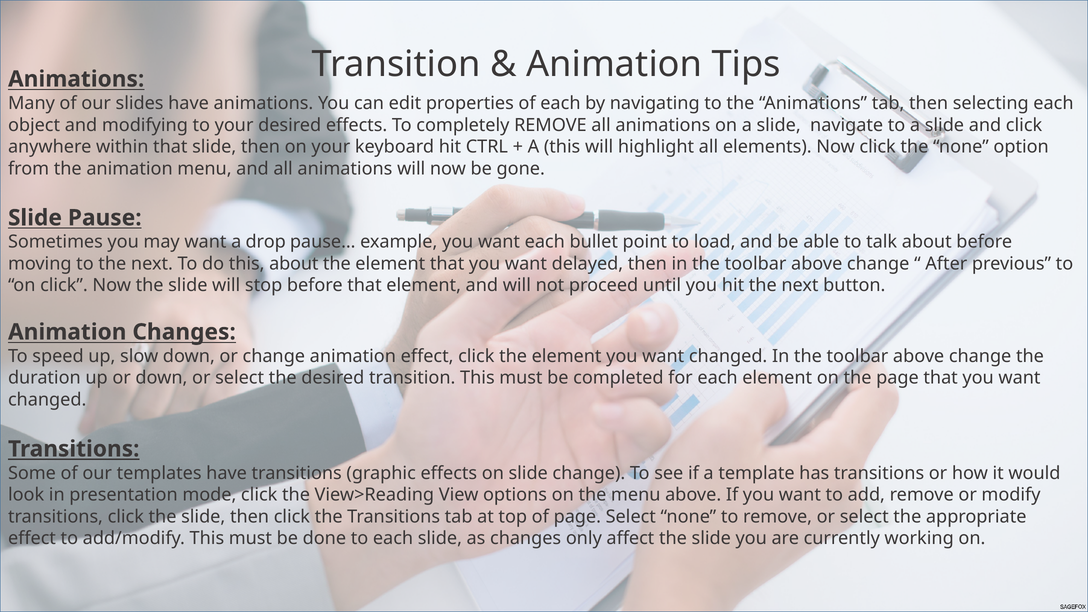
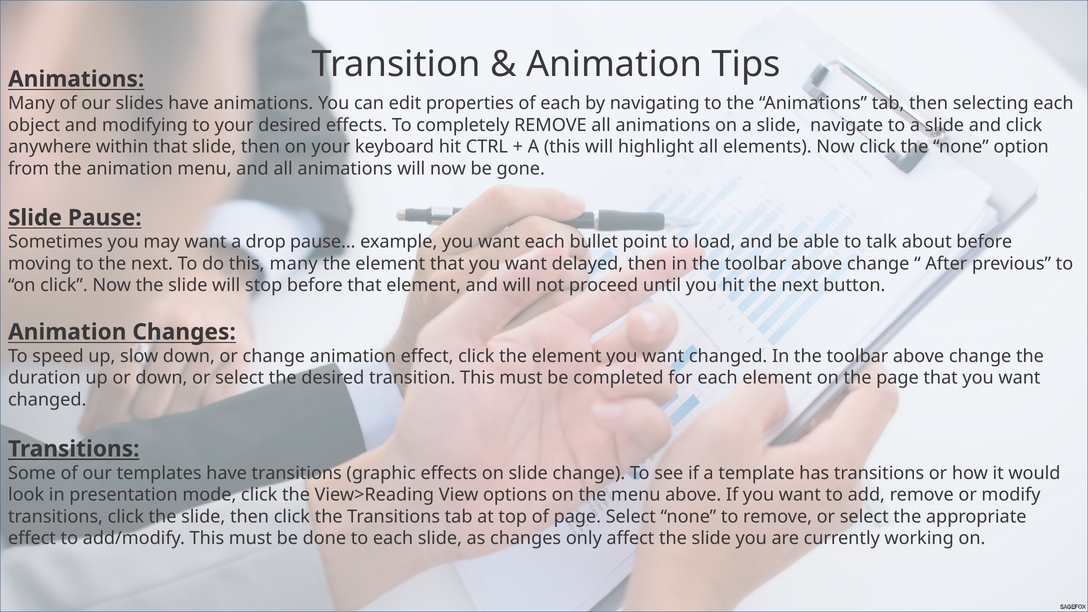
this about: about -> many
